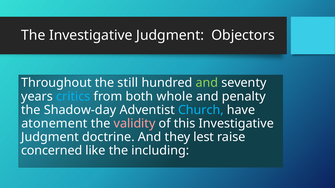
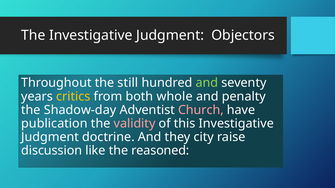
critics colour: light blue -> yellow
Church colour: light blue -> pink
atonement: atonement -> publication
lest: lest -> city
concerned: concerned -> discussion
including: including -> reasoned
